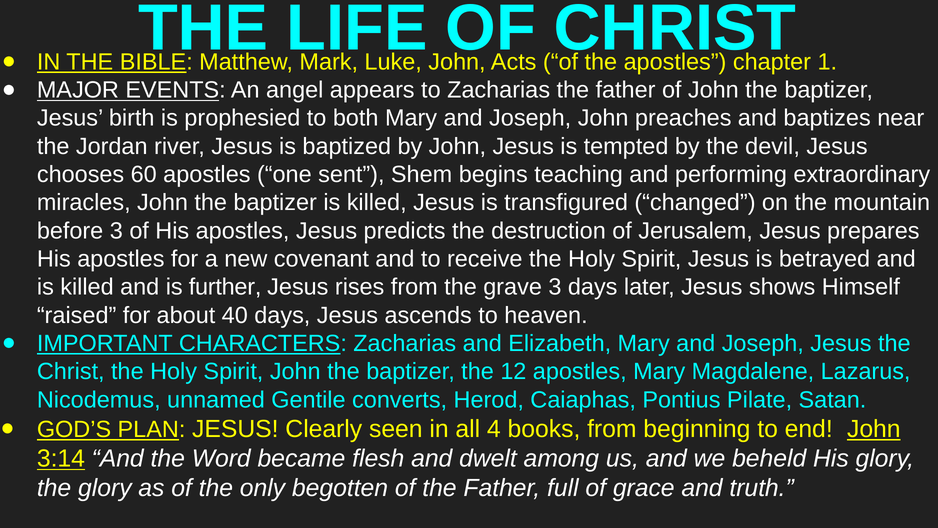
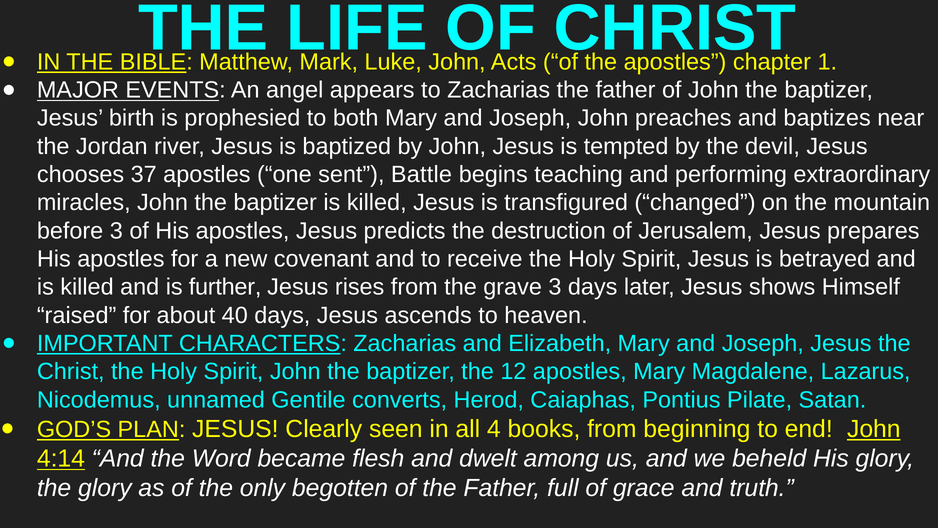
60: 60 -> 37
Shem: Shem -> Battle
3:14: 3:14 -> 4:14
